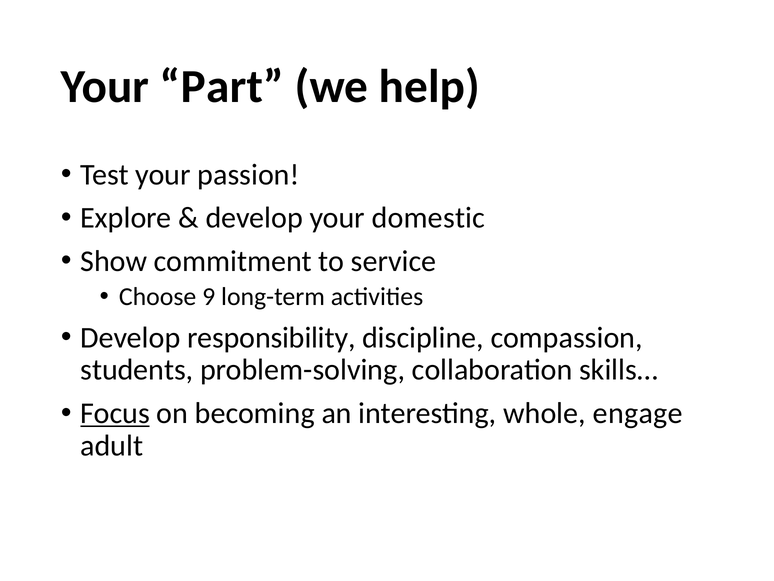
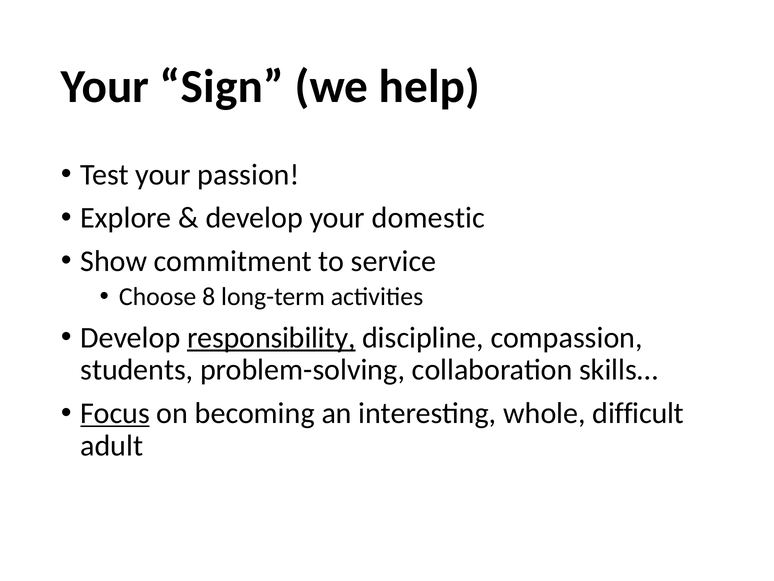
Part: Part -> Sign
9: 9 -> 8
responsibility underline: none -> present
engage: engage -> difficult
